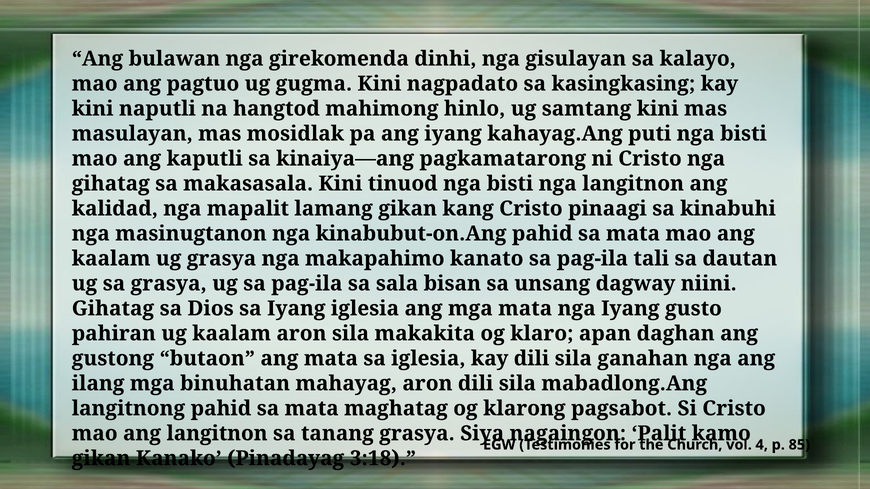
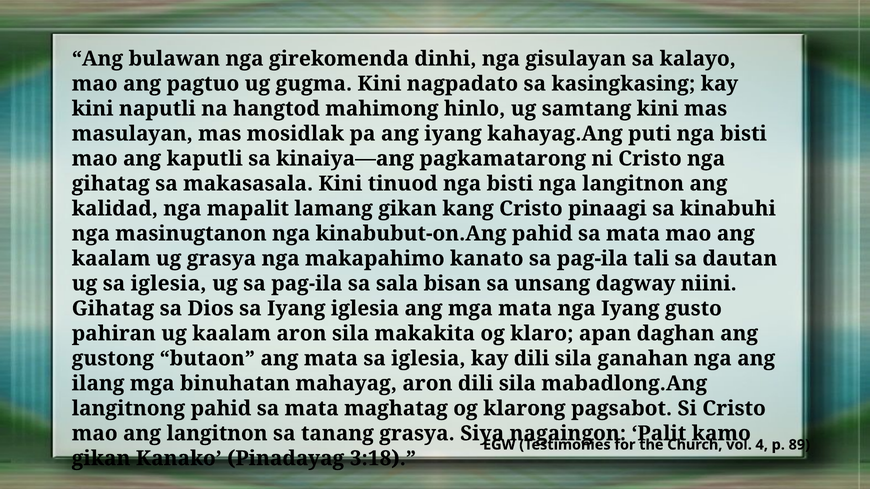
ug sa grasya: grasya -> iglesia
85: 85 -> 89
